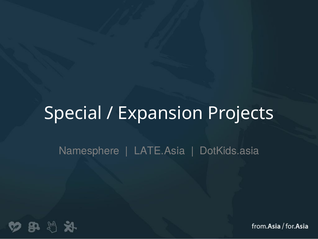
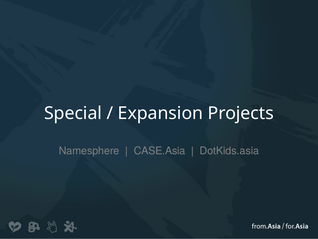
LATE.Asia: LATE.Asia -> CASE.Asia
